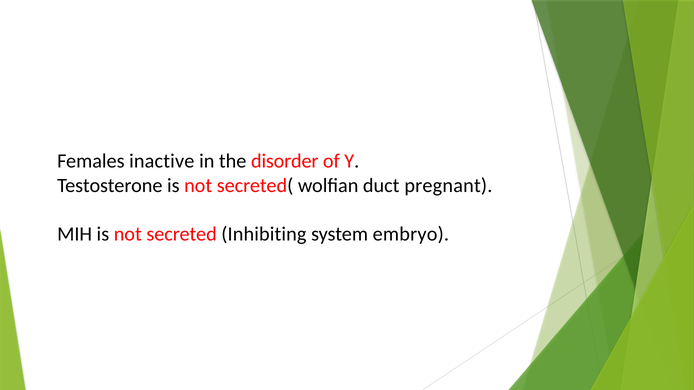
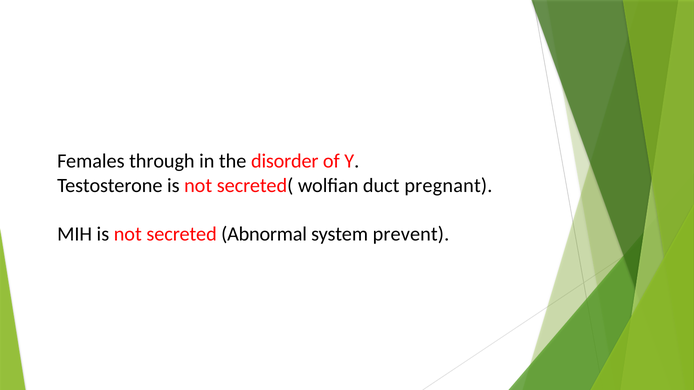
inactive: inactive -> through
Inhibiting: Inhibiting -> Abnormal
embryo: embryo -> prevent
